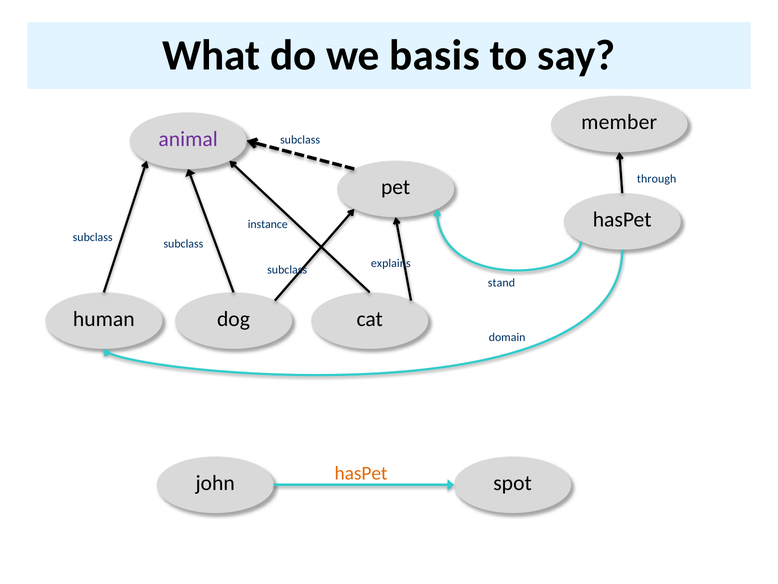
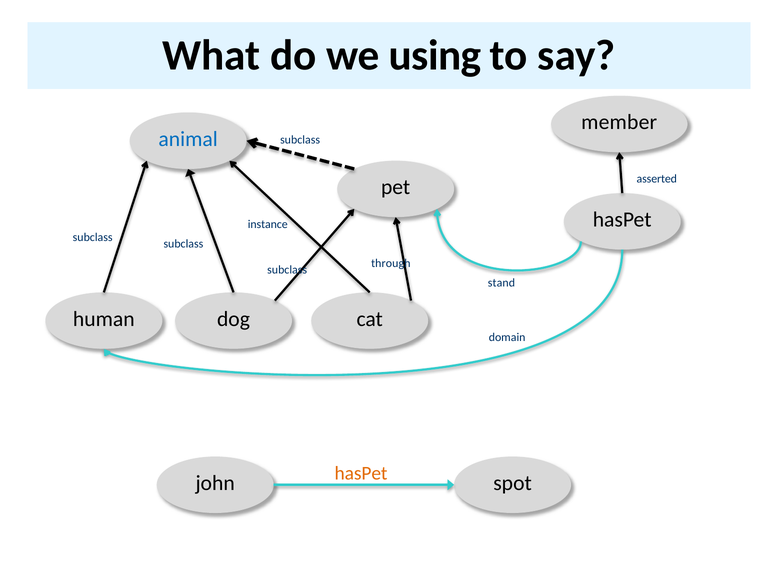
basis: basis -> using
animal colour: purple -> blue
through: through -> asserted
explains: explains -> through
